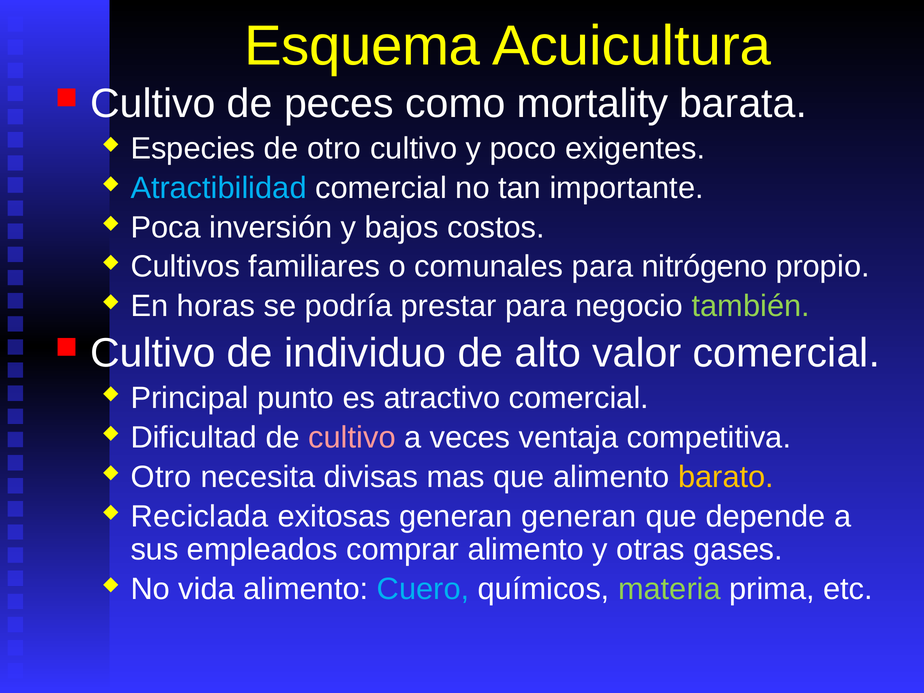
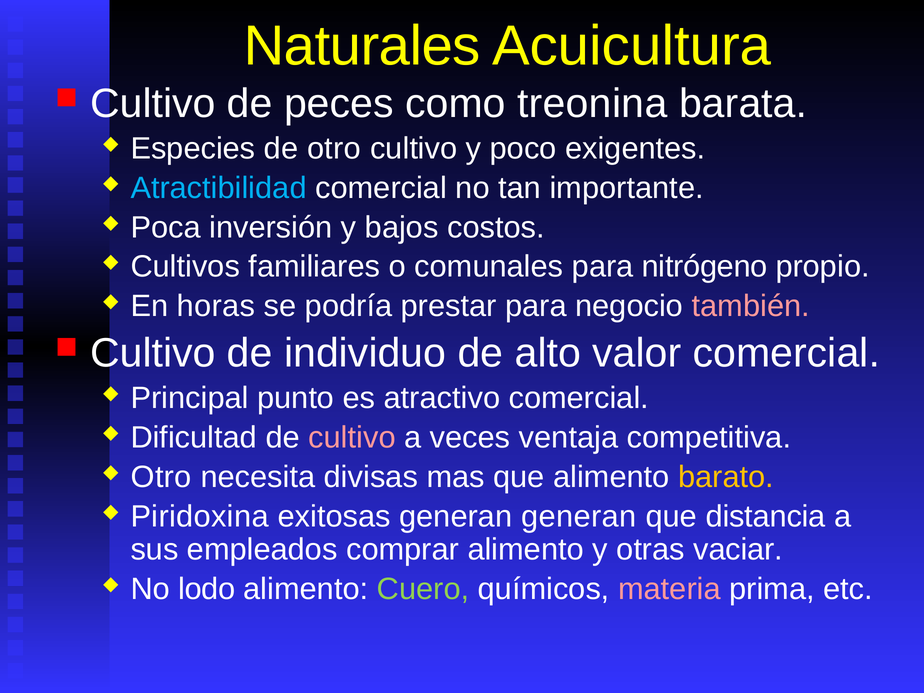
Esquema: Esquema -> Naturales
mortality: mortality -> treonina
también colour: light green -> pink
Reciclada: Reciclada -> Piridoxina
depende: depende -> distancia
gases: gases -> vaciar
vida: vida -> lodo
Cuero colour: light blue -> light green
materia colour: light green -> pink
